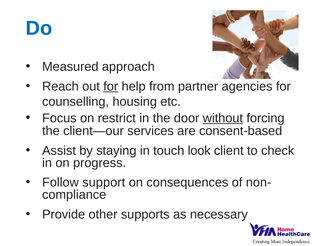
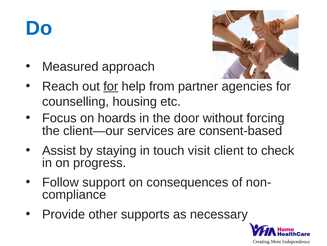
restrict: restrict -> hoards
without underline: present -> none
look: look -> visit
